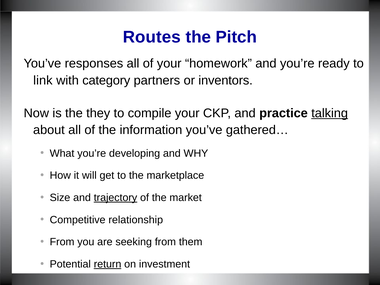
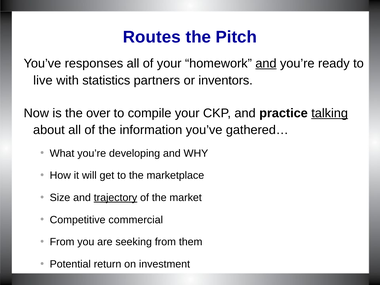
and at (266, 63) underline: none -> present
link: link -> live
category: category -> statistics
they: they -> over
relationship: relationship -> commercial
return underline: present -> none
